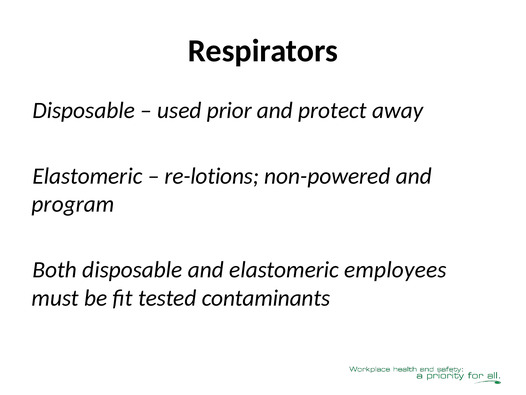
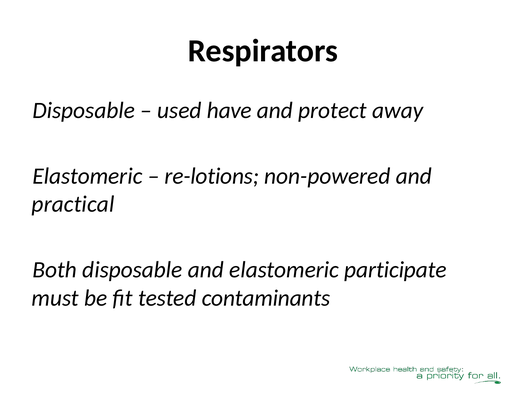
prior: prior -> have
program: program -> practical
employees: employees -> participate
